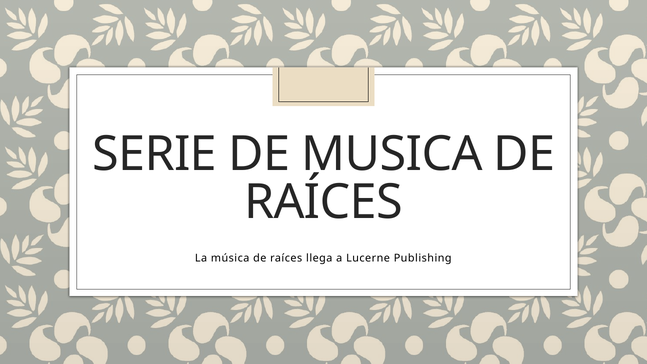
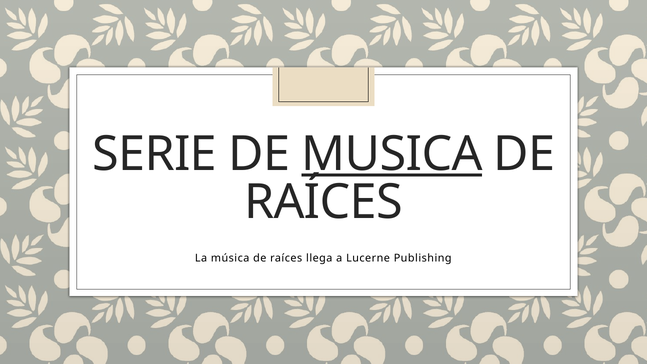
MUSICA underline: none -> present
